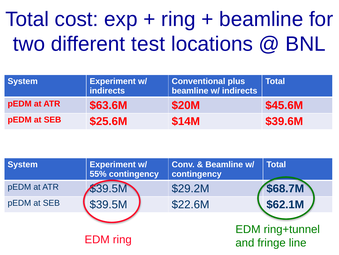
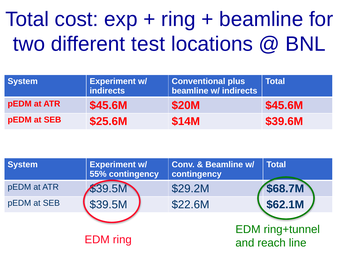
ATR $63.6M: $63.6M -> $45.6M
fringe: fringe -> reach
